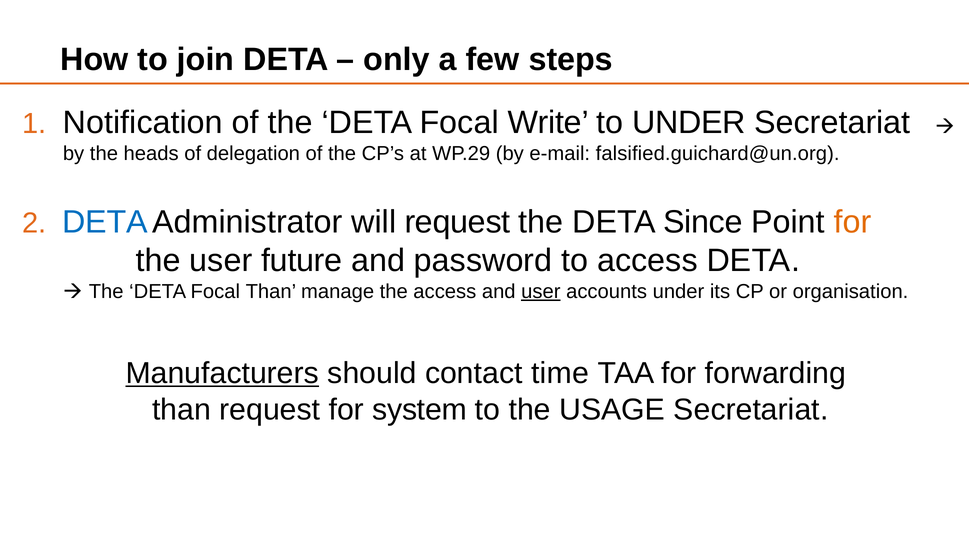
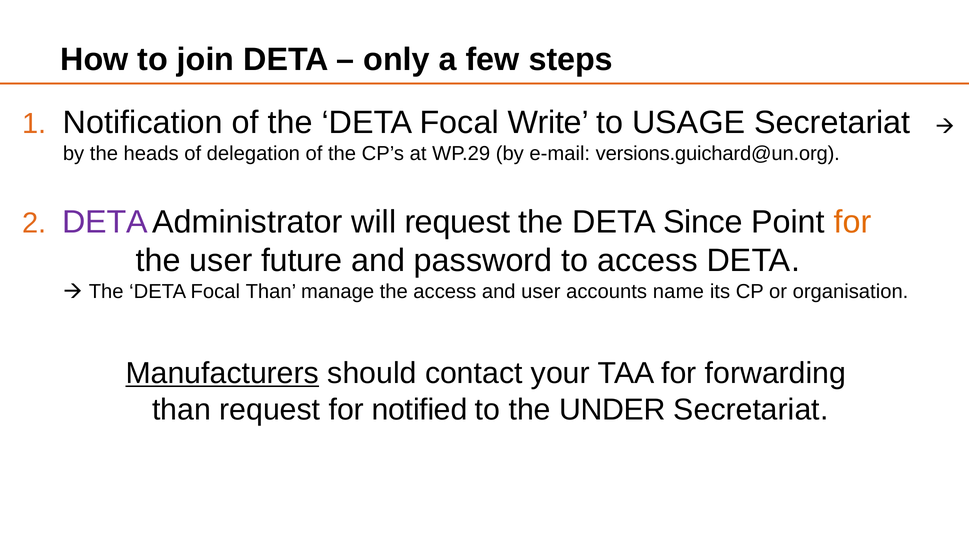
to UNDER: UNDER -> USAGE
falsified.guichard@un.org: falsified.guichard@un.org -> versions.guichard@un.org
DETA at (105, 222) colour: blue -> purple
user at (541, 291) underline: present -> none
accounts under: under -> name
time: time -> your
system: system -> notified
USAGE: USAGE -> UNDER
